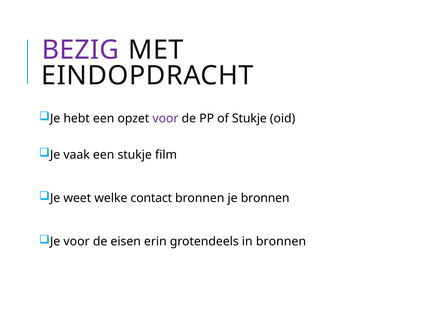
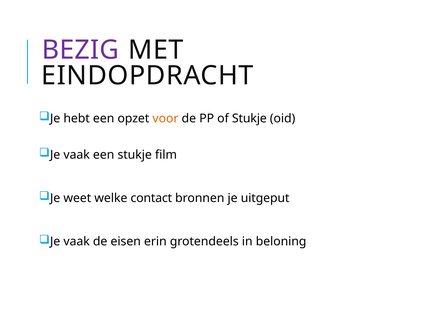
voor at (165, 118) colour: purple -> orange
je bronnen: bronnen -> uitgeput
voor at (77, 242): voor -> vaak
in bronnen: bronnen -> beloning
